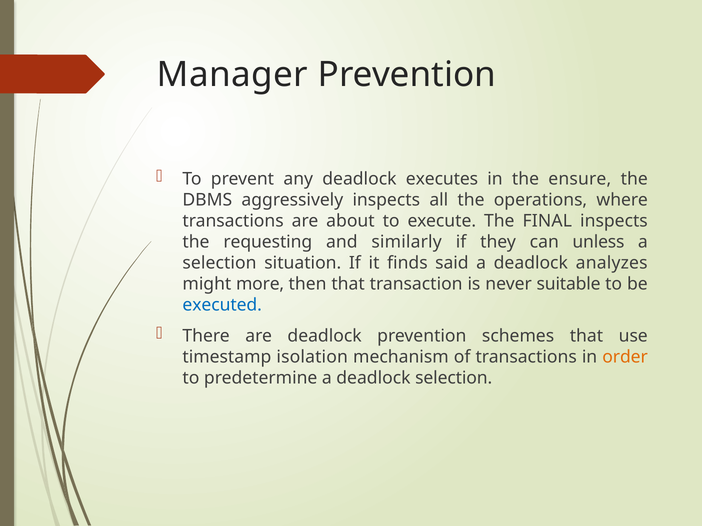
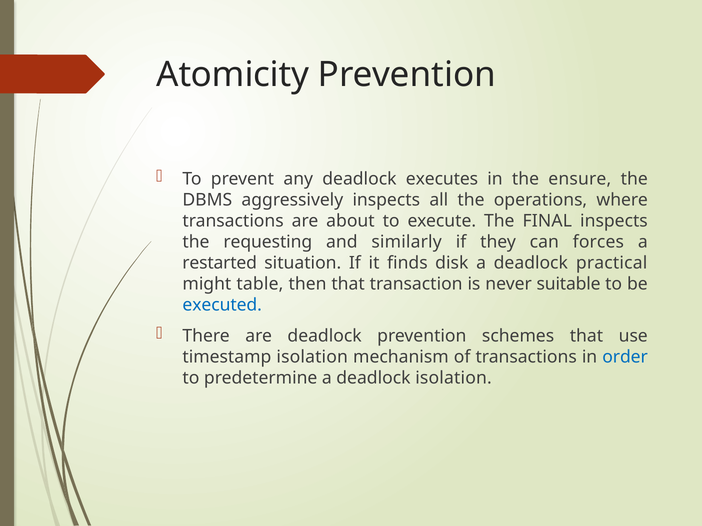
Manager: Manager -> Atomicity
unless: unless -> forces
selection at (220, 263): selection -> restarted
said: said -> disk
analyzes: analyzes -> practical
more: more -> table
order colour: orange -> blue
deadlock selection: selection -> isolation
